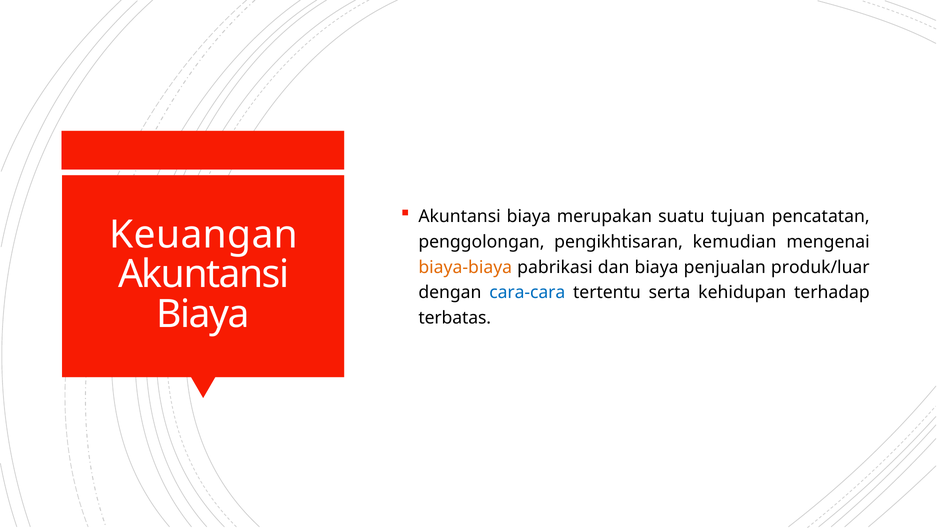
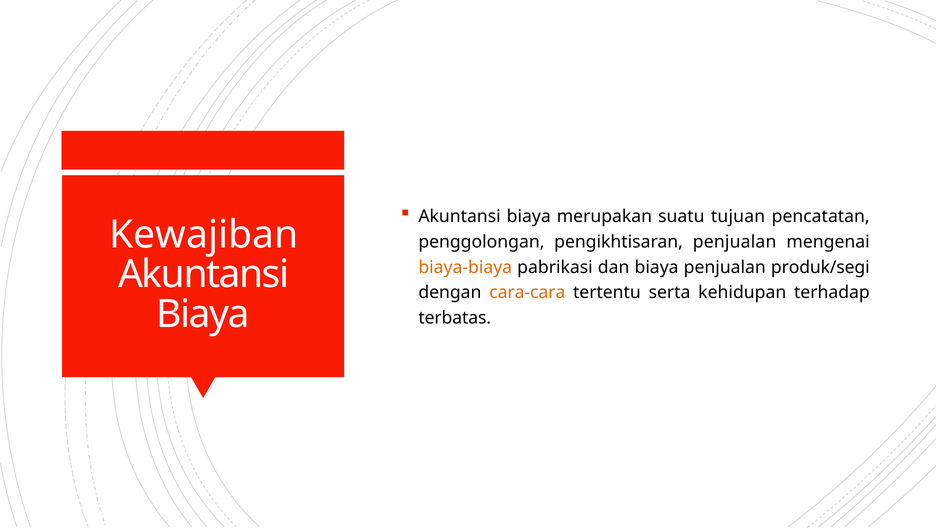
Keuangan: Keuangan -> Kewajiban
pengikhtisaran kemudian: kemudian -> penjualan
produk/luar: produk/luar -> produk/segi
cara-cara colour: blue -> orange
